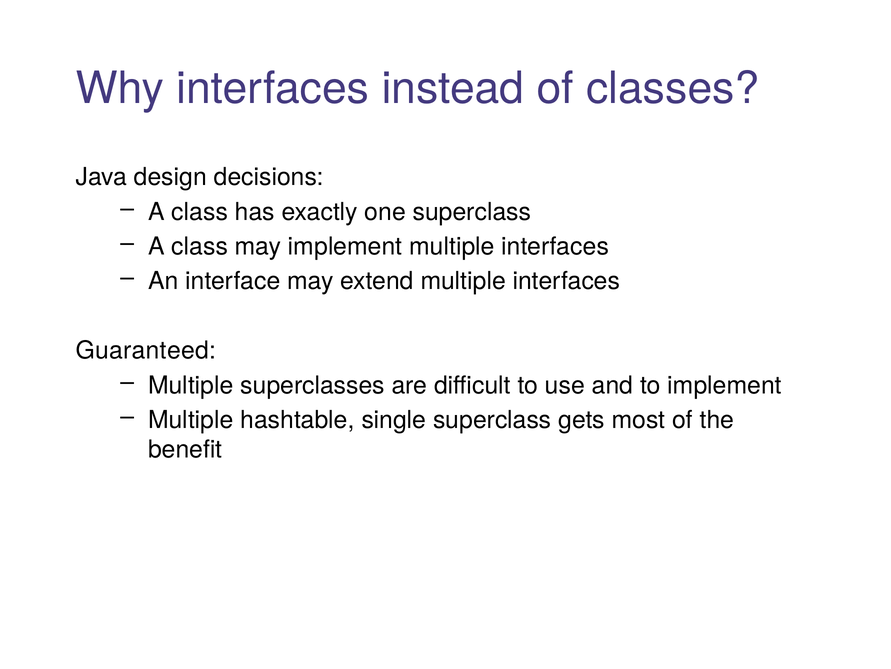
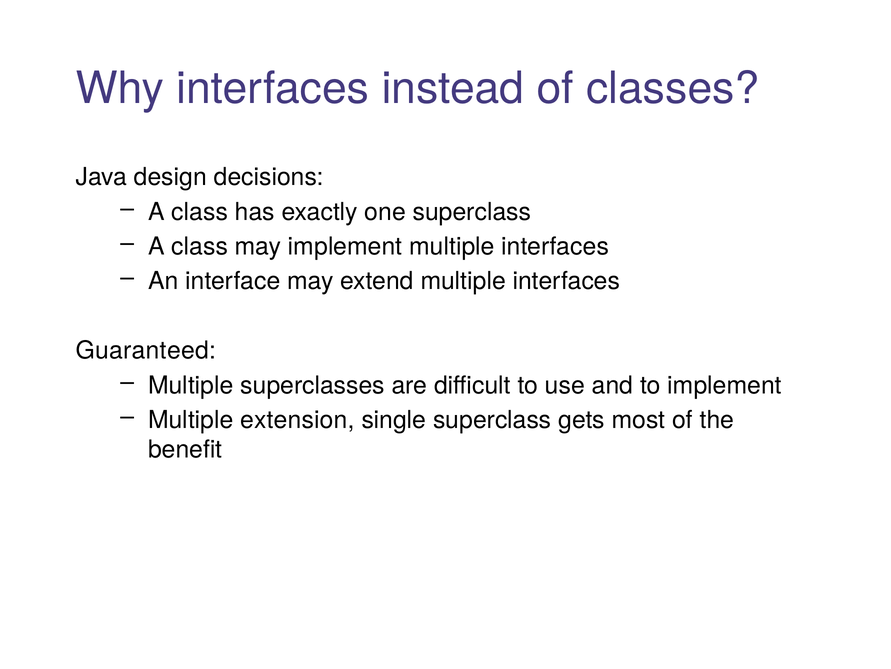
hashtable: hashtable -> extension
